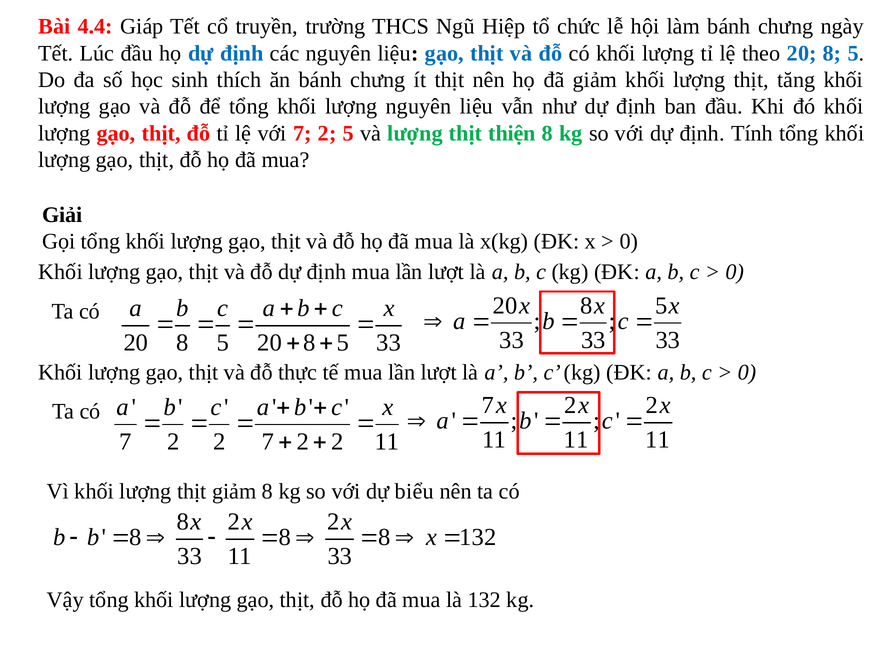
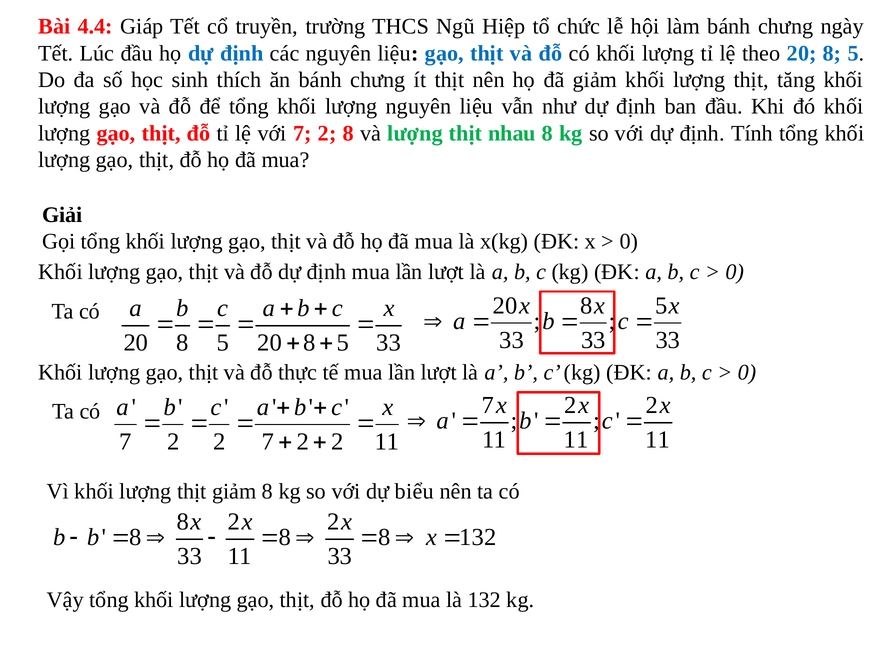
2 5: 5 -> 8
thiện: thiện -> nhau
